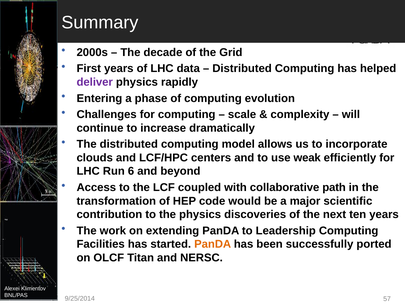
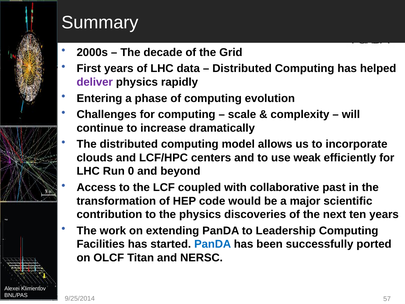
6: 6 -> 0
path: path -> past
PanDA at (213, 244) colour: orange -> blue
